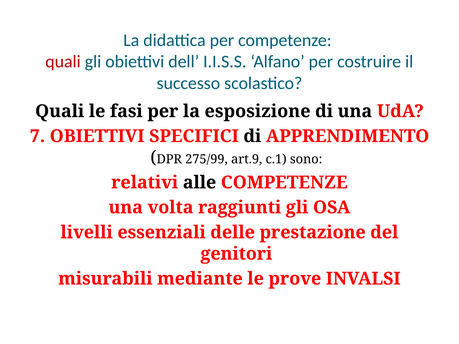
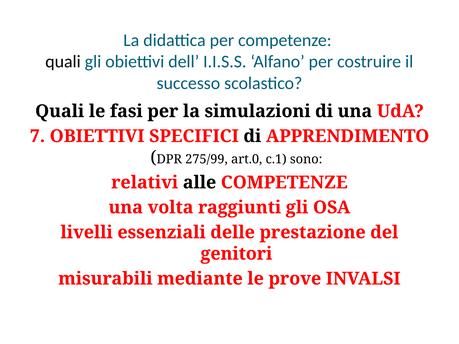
quali at (63, 62) colour: red -> black
esposizione: esposizione -> simulazioni
art.9: art.9 -> art.0
